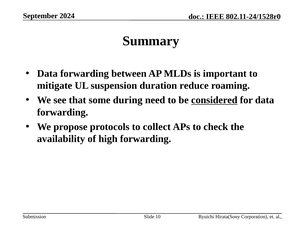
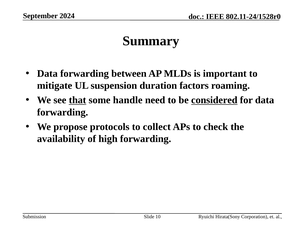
reduce: reduce -> factors
that underline: none -> present
during: during -> handle
